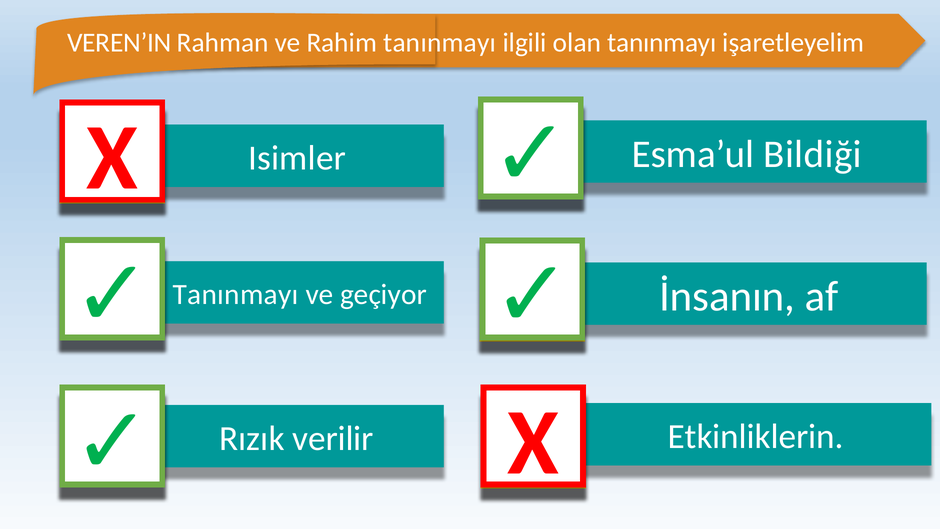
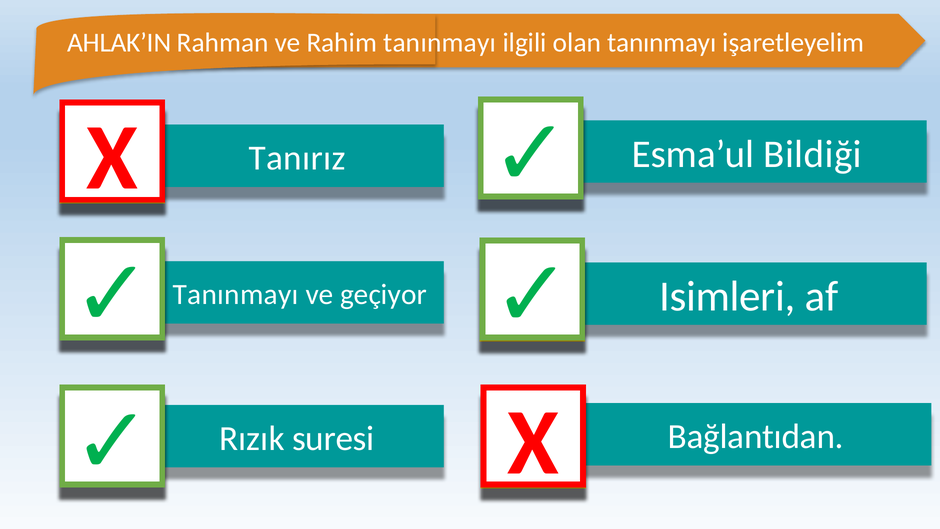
VEREN’IN: VEREN’IN -> AHLAK’IN
Isimler: Isimler -> Tanırız
İnsanın: İnsanın -> Isimleri
Etkinliklerin: Etkinliklerin -> Bağlantıdan
verilir: verilir -> suresi
